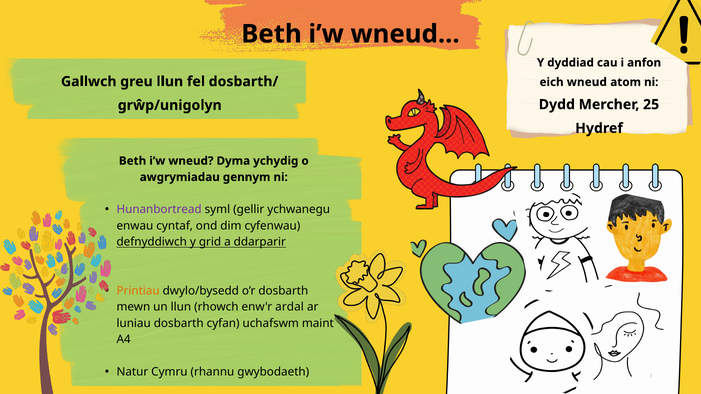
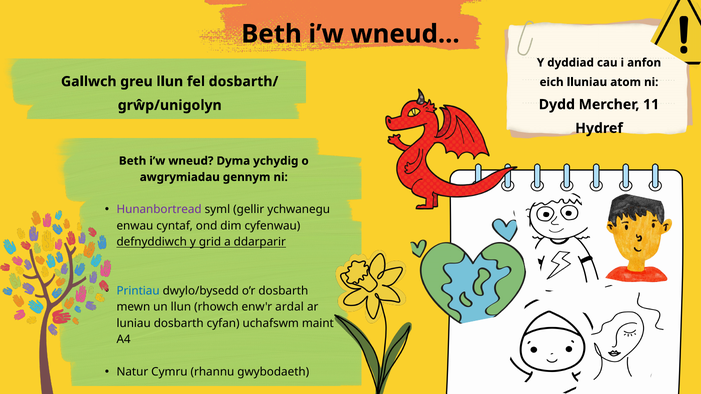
eich wneud: wneud -> lluniau
25: 25 -> 11
Printiau colour: orange -> blue
